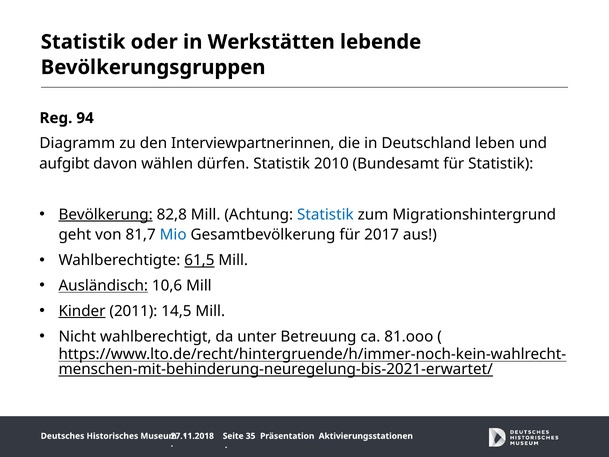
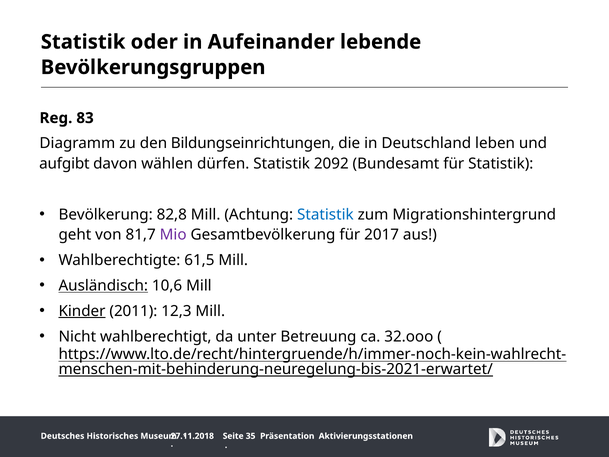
Werkstätten: Werkstätten -> Aufeinander
94: 94 -> 83
Interviewpartnerinnen: Interviewpartnerinnen -> Bildungseinrichtungen
2010: 2010 -> 2092
Bevölkerung underline: present -> none
Mio colour: blue -> purple
61,5 underline: present -> none
14,5: 14,5 -> 12,3
81.ooo: 81.ooo -> 32.ooo
